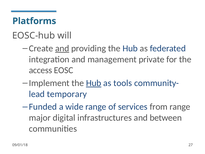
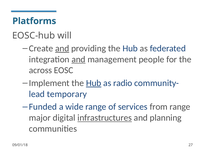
and at (78, 59) underline: none -> present
private: private -> people
access: access -> across
tools: tools -> radio
infrastructures underline: none -> present
between: between -> planning
